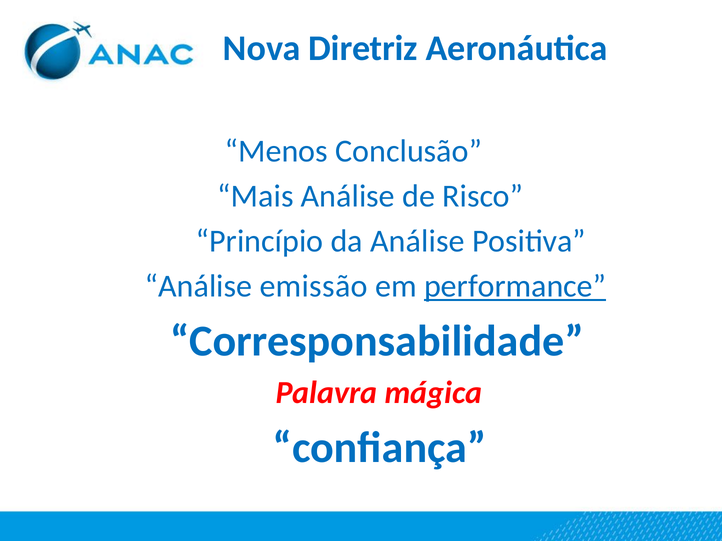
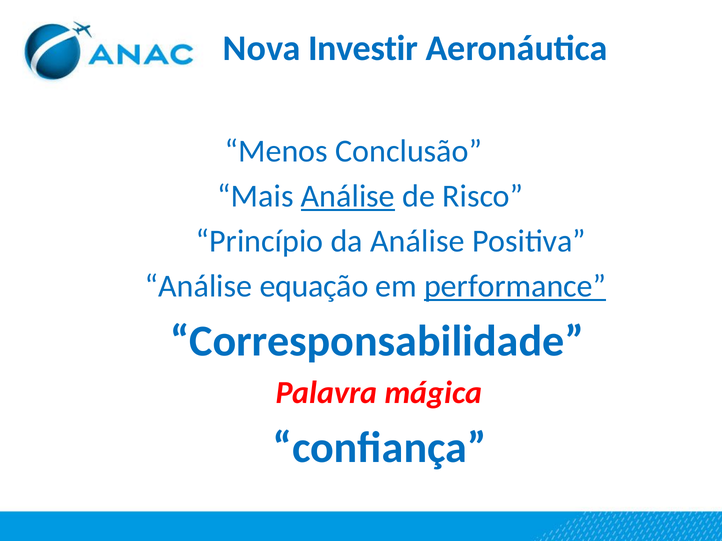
Diretriz: Diretriz -> Investir
Análise at (348, 196) underline: none -> present
emissão: emissão -> equação
